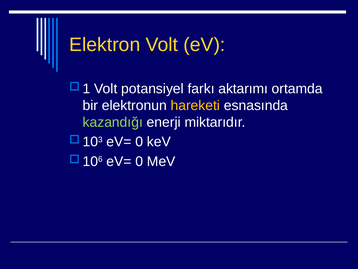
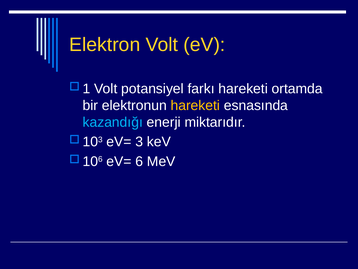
farkı aktarımı: aktarımı -> hareketi
kazandığı colour: light green -> light blue
0 at (139, 142): 0 -> 3
0 at (139, 161): 0 -> 6
